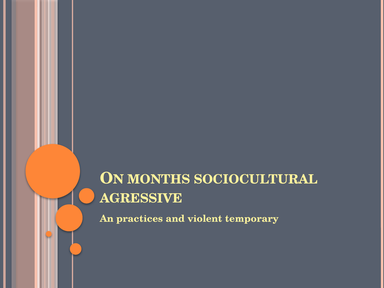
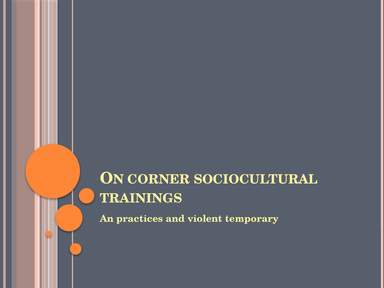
MONTHS: MONTHS -> CORNER
AGRESSIVE: AGRESSIVE -> TRAININGS
